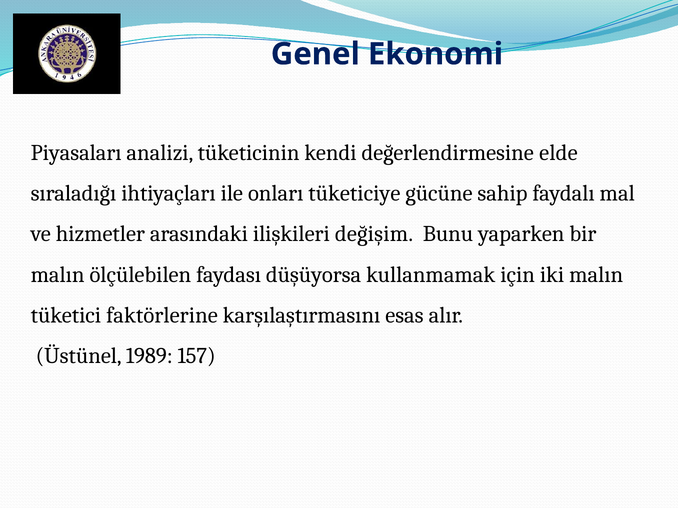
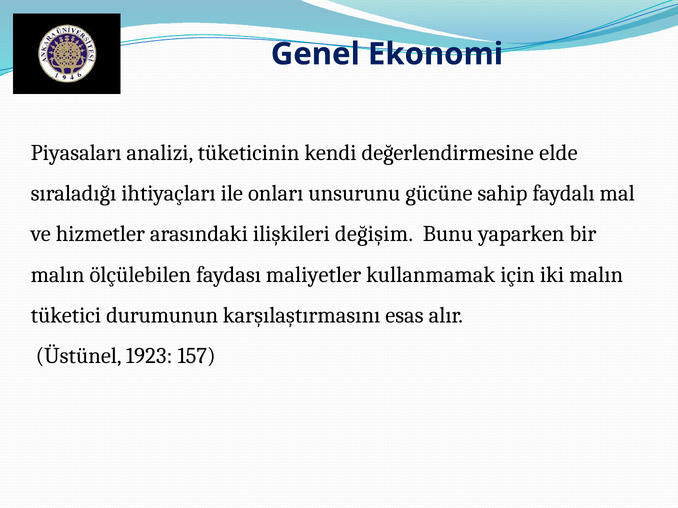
tüketiciye: tüketiciye -> unsurunu
düşüyorsa: düşüyorsa -> maliyetler
faktörlerine: faktörlerine -> durumunun
1989: 1989 -> 1923
